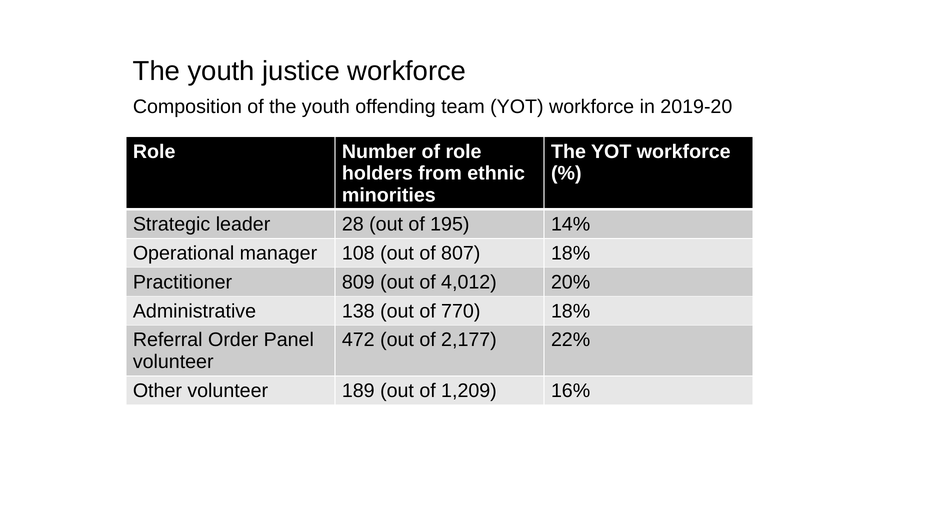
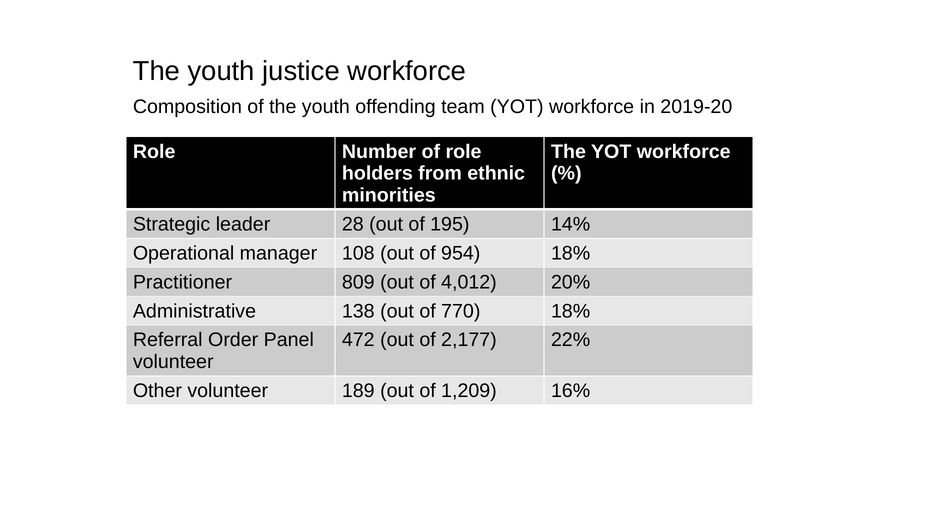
807: 807 -> 954
